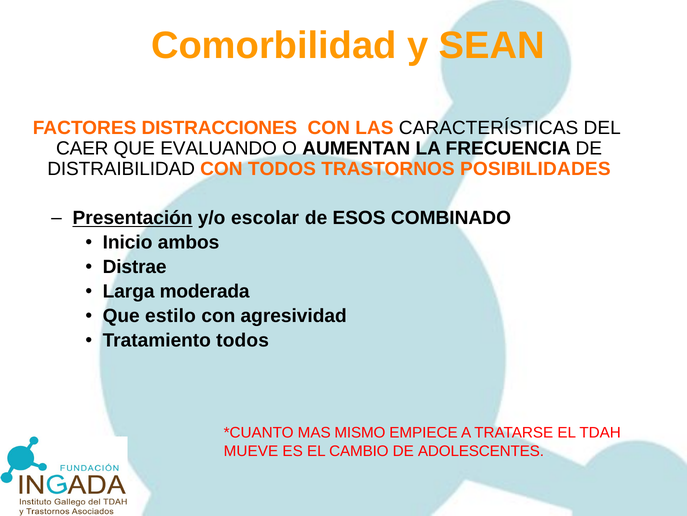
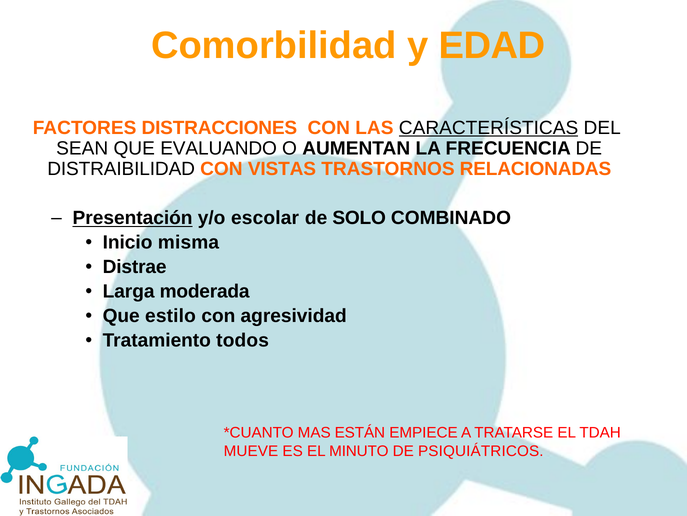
SEAN: SEAN -> EDAD
CARACTERÍSTICAS underline: none -> present
CAER: CAER -> SEAN
CON TODOS: TODOS -> VISTAS
POSIBILIDADES: POSIBILIDADES -> RELACIONADAS
ESOS: ESOS -> SOLO
ambos: ambos -> misma
MISMO: MISMO -> ESTÁN
CAMBIO: CAMBIO -> MINUTO
ADOLESCENTES: ADOLESCENTES -> PSIQUIÁTRICOS
